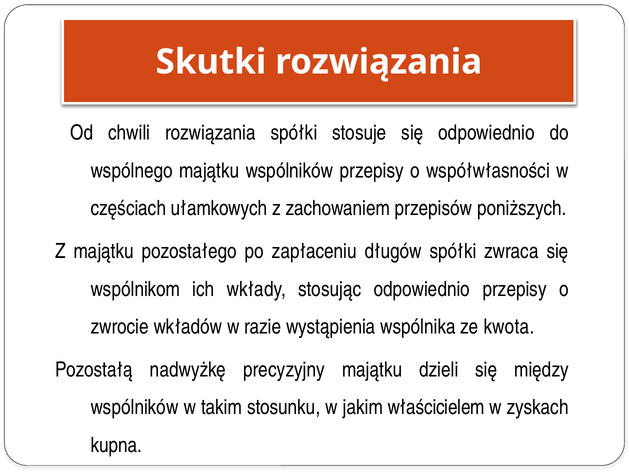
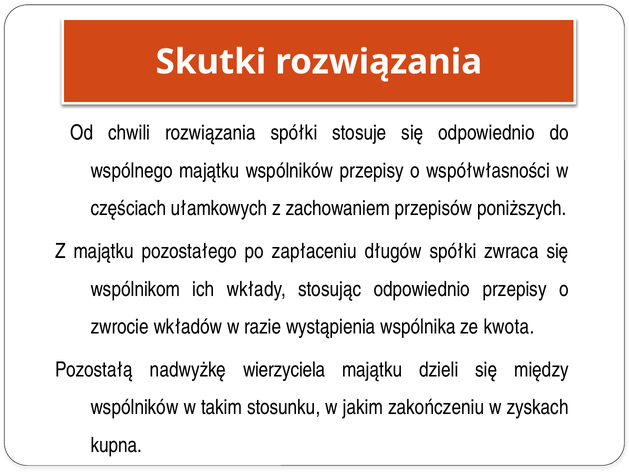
precyzyjny: precyzyjny -> wierzyciela
właścicielem: właścicielem -> zakończeniu
